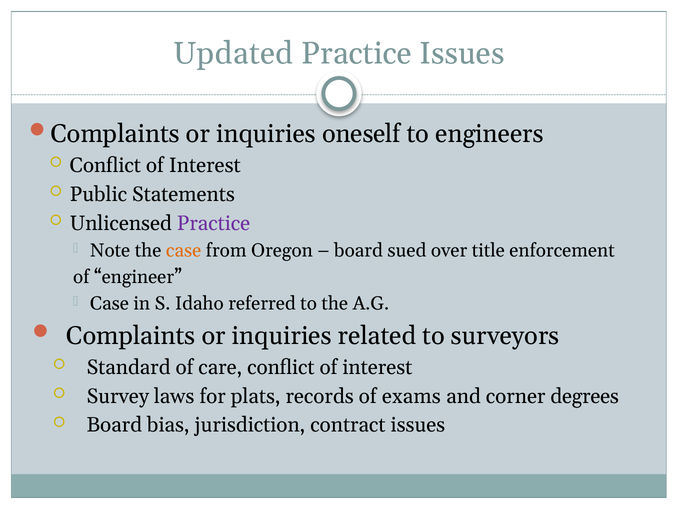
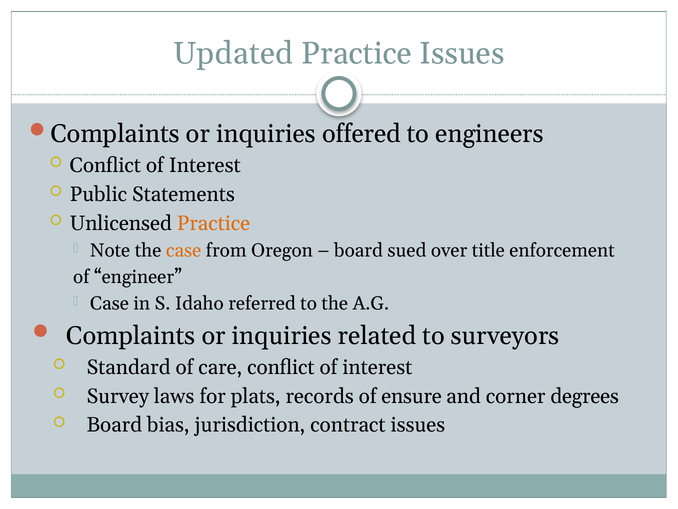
oneself: oneself -> offered
Practice at (214, 223) colour: purple -> orange
exams: exams -> ensure
